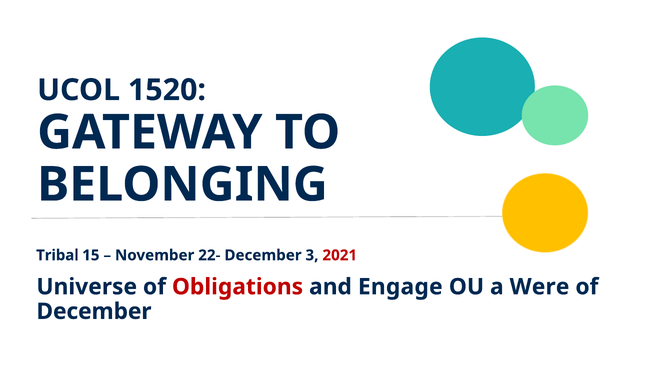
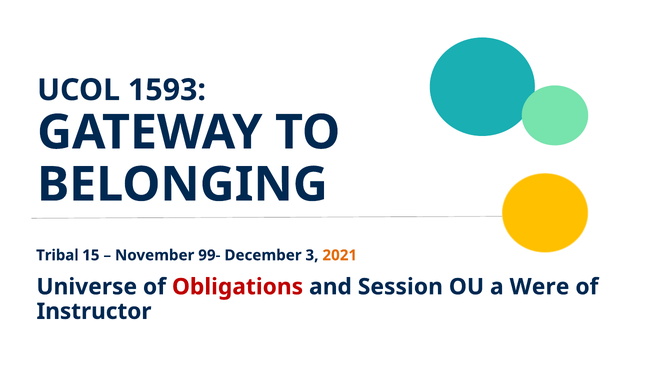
1520: 1520 -> 1593
22-: 22- -> 99-
2021 colour: red -> orange
Engage: Engage -> Session
December at (94, 311): December -> Instructor
